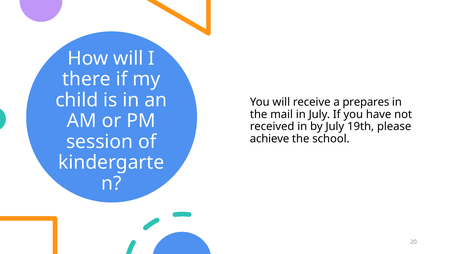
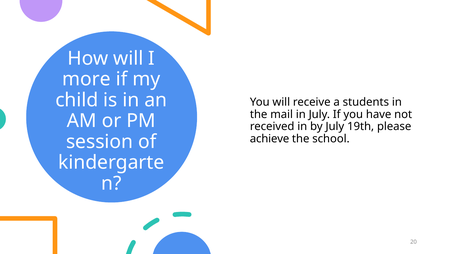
there: there -> more
prepares: prepares -> students
